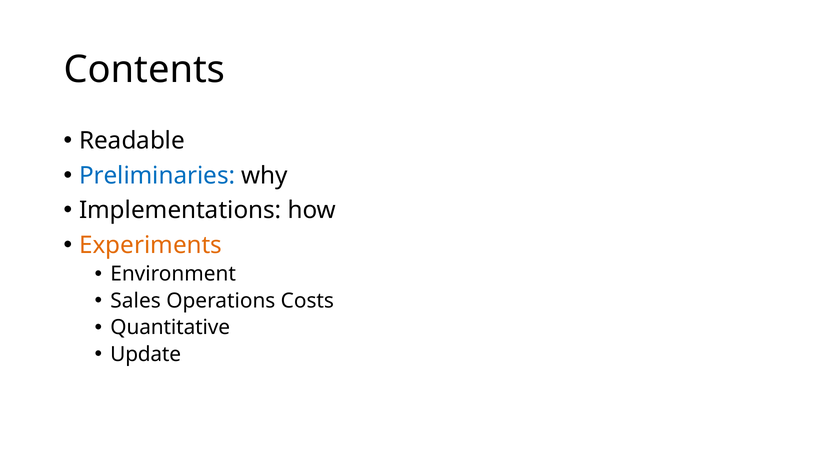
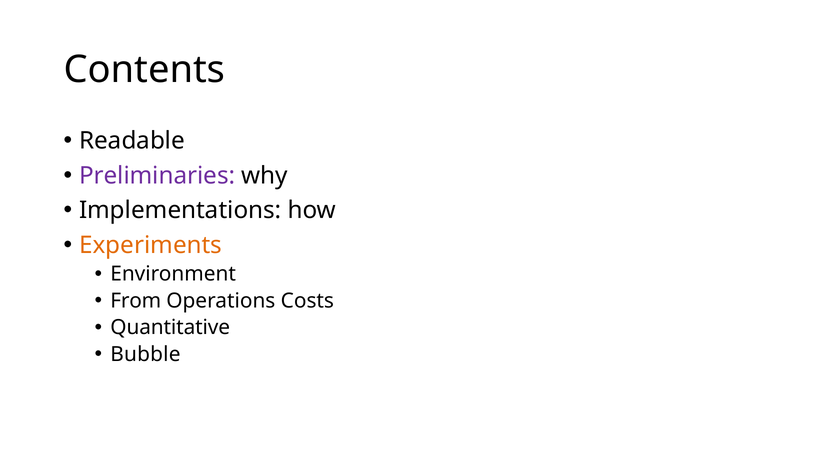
Preliminaries colour: blue -> purple
Sales: Sales -> From
Update: Update -> Bubble
